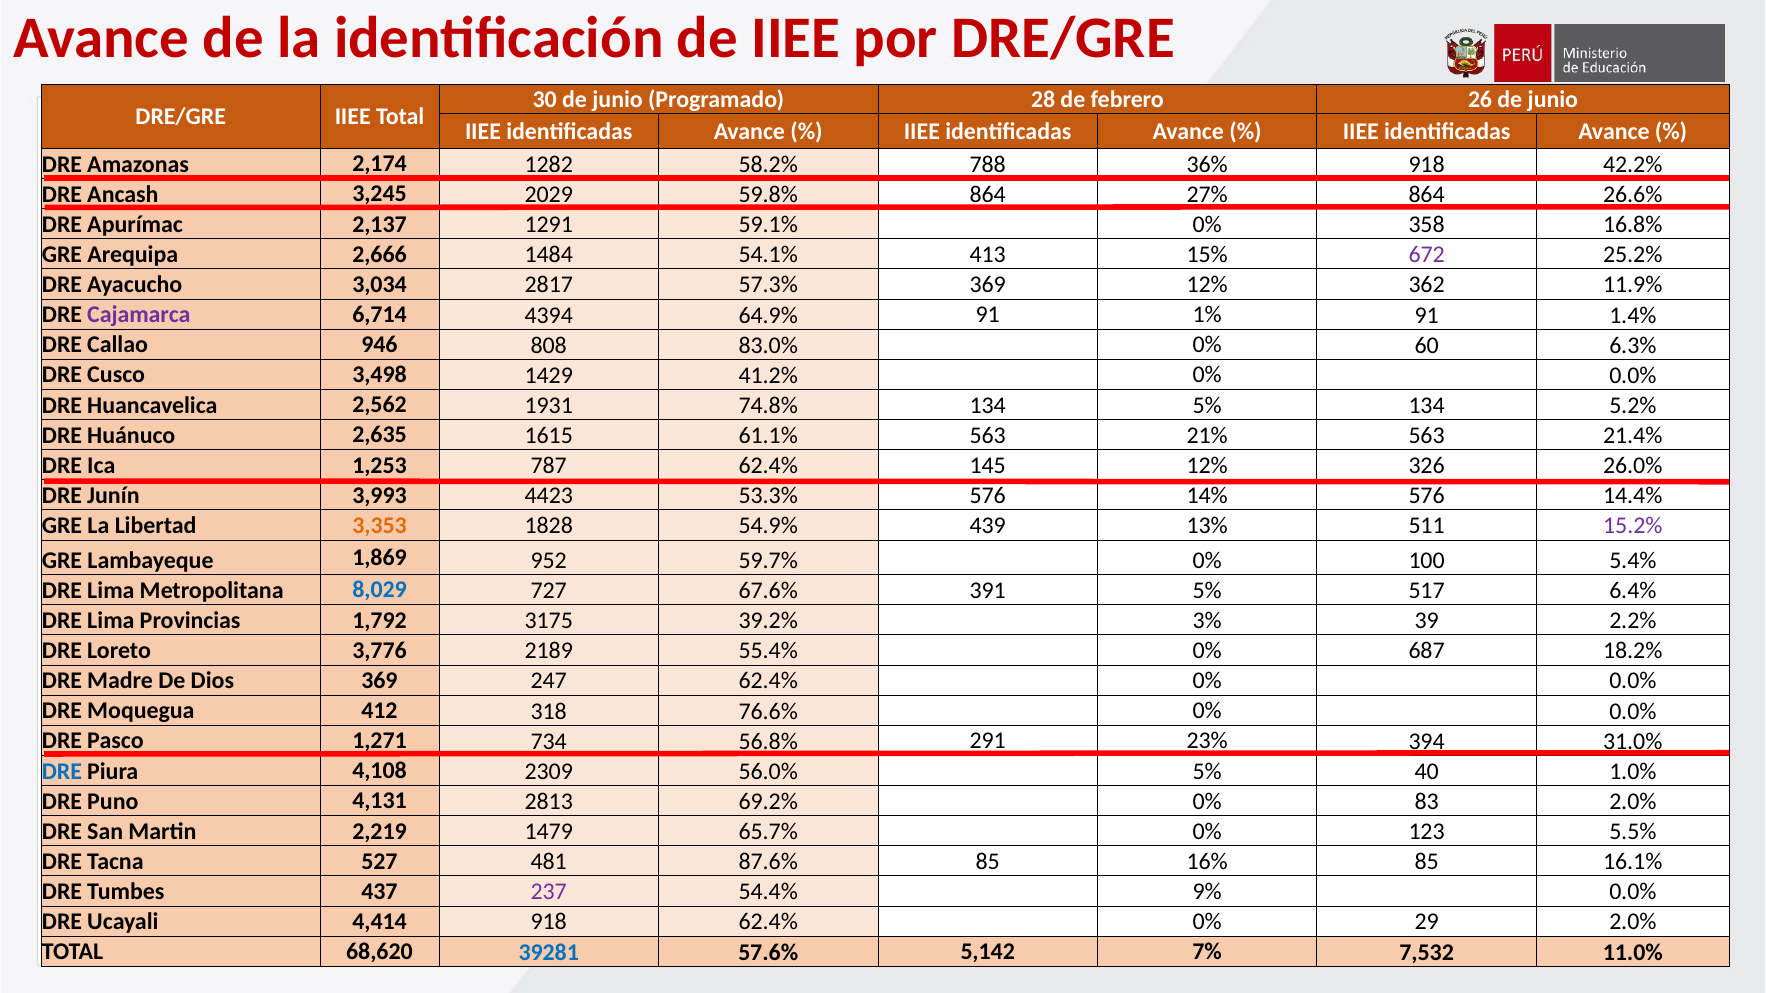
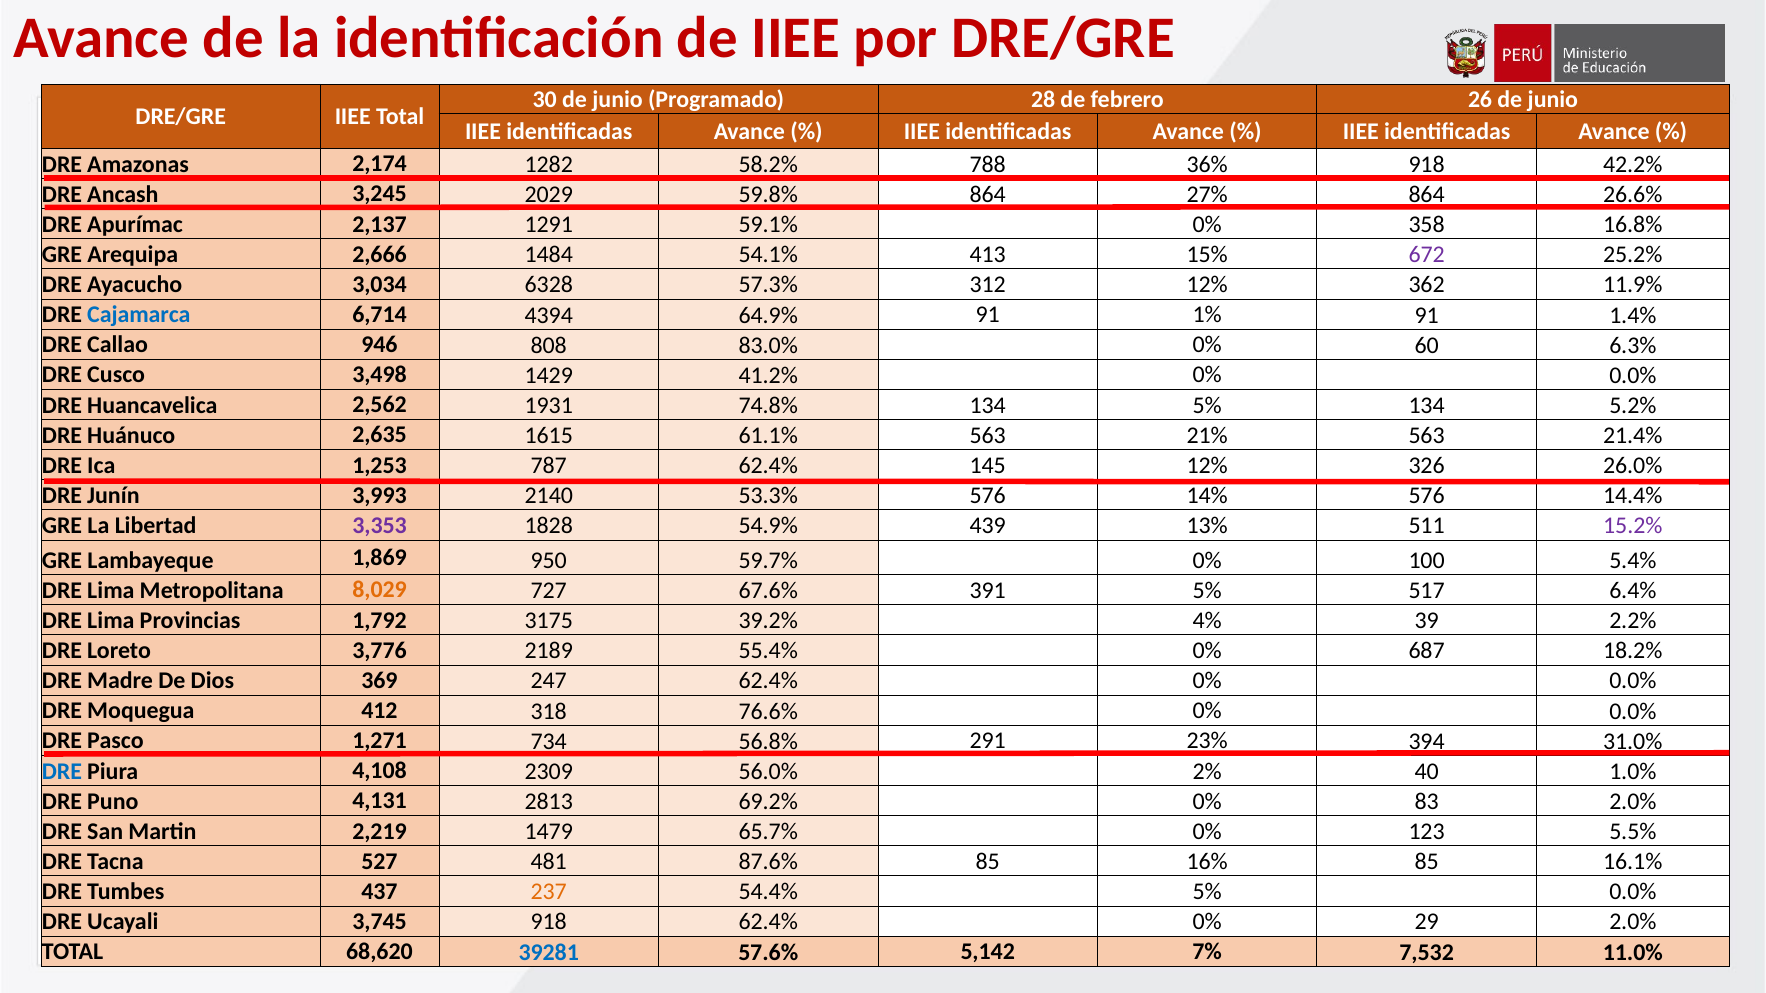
2817: 2817 -> 6328
57.3% 369: 369 -> 312
Cajamarca colour: purple -> blue
4423: 4423 -> 2140
3,353 colour: orange -> purple
952: 952 -> 950
8,029 colour: blue -> orange
3%: 3% -> 4%
56.0% 5%: 5% -> 2%
237 colour: purple -> orange
54.4% 9%: 9% -> 5%
4,414: 4,414 -> 3,745
